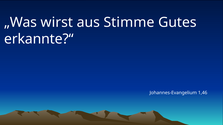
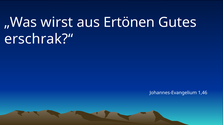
Stimme: Stimme -> Ertönen
erkannte?“: erkannte?“ -> erschrak?“
